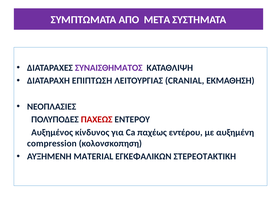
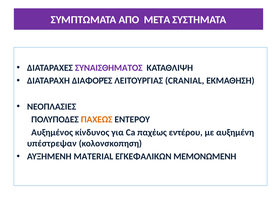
ΕΠΙΠΤΩΣΗ: ΕΠΙΠΤΩΣΗ -> ΔΙΑΦΟΡΈΣ
ΠΑΧΕΩΣ colour: red -> orange
compression: compression -> υπέστρεψαν
ΣΤΕΡΕΟΤΑΚΤΙΚΗ: ΣΤΕΡΕΟΤΑΚΤΙΚΗ -> ΜΕΜΟΝΩΜΕΝΗ
